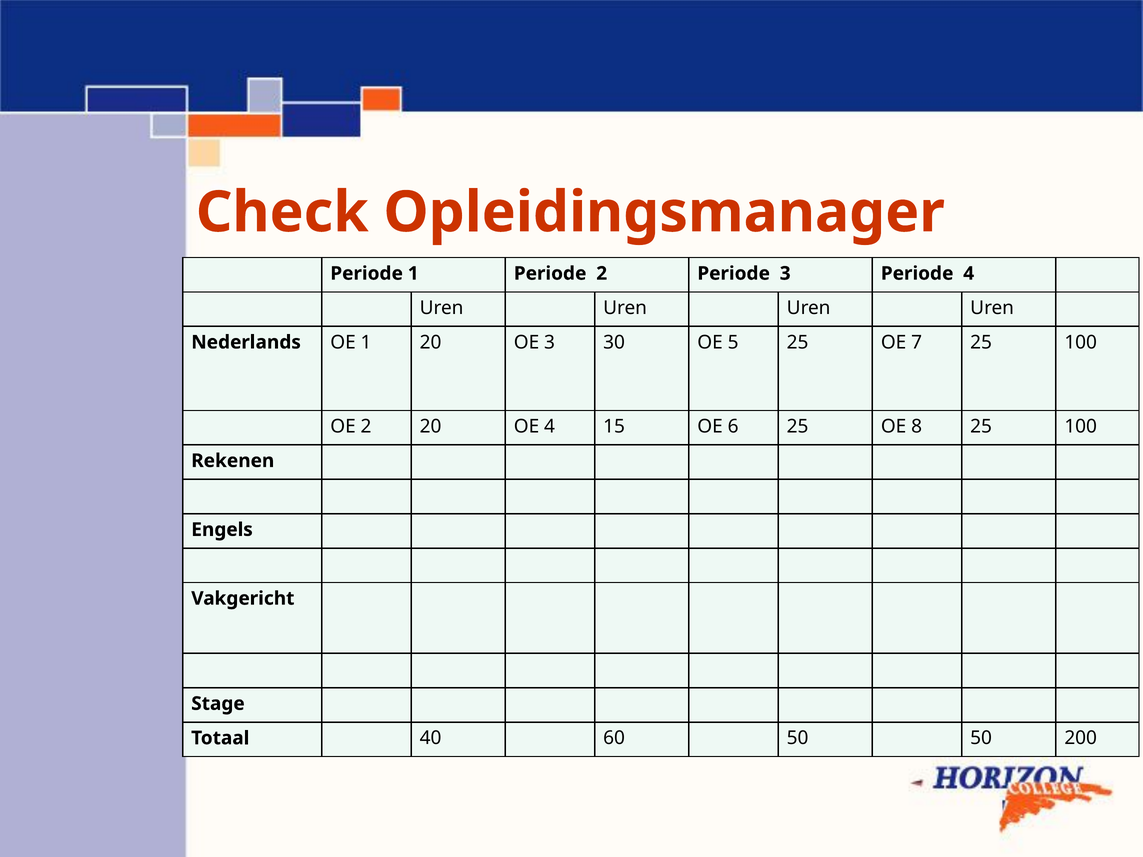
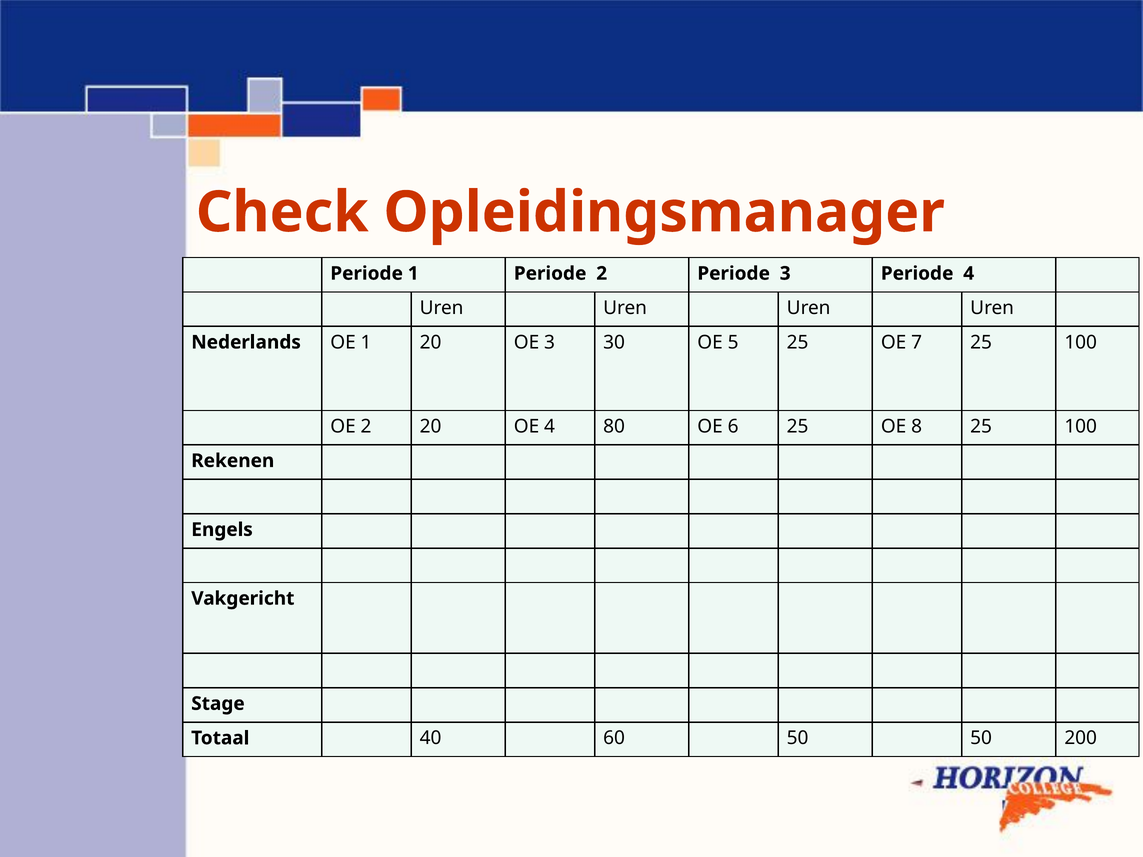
15: 15 -> 80
